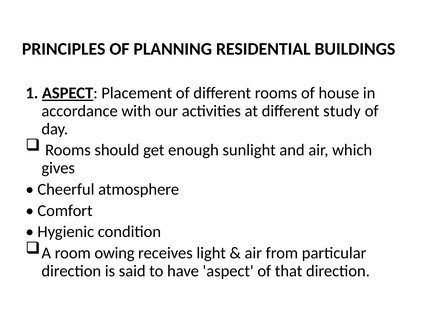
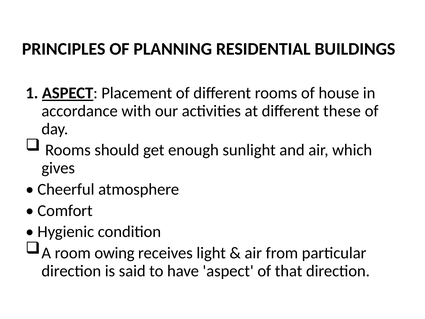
study: study -> these
